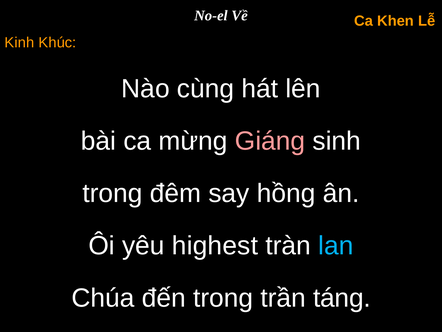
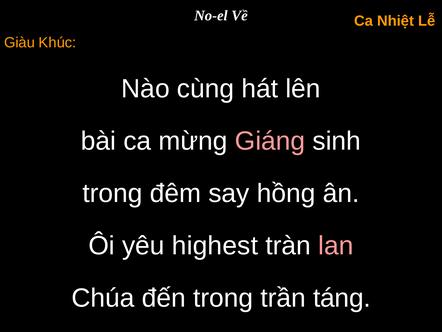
Khen: Khen -> Nhiệt
Kinh: Kinh -> Giàu
lan colour: light blue -> pink
